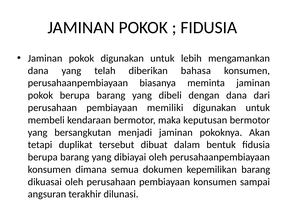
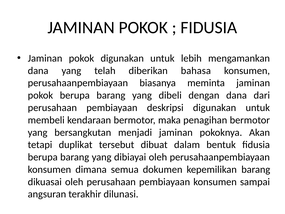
memiliki: memiliki -> deskripsi
keputusan: keputusan -> penagihan
